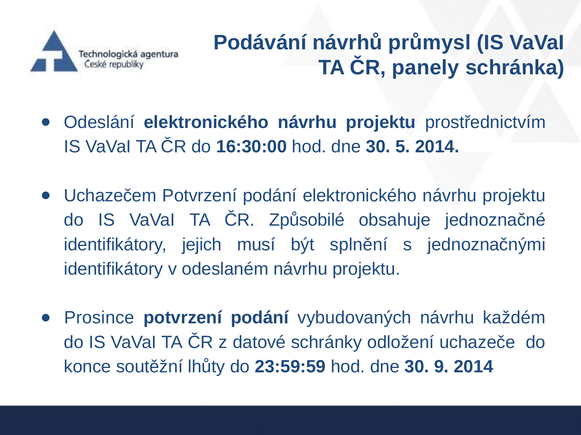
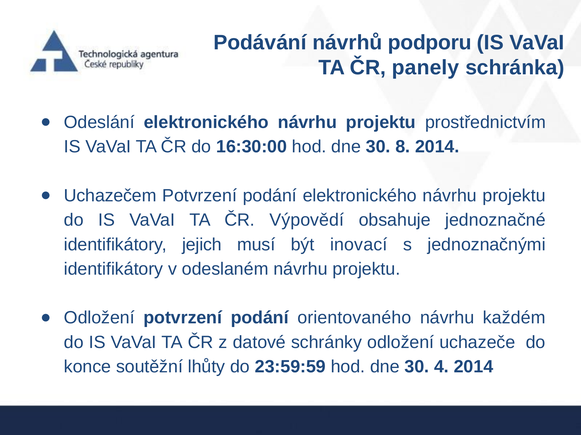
průmysl: průmysl -> podporu
5: 5 -> 8
Způsobilé: Způsobilé -> Výpovědí
splnění: splnění -> inovací
Prosince at (99, 318): Prosince -> Odložení
vybudovaných: vybudovaných -> orientovaného
9: 9 -> 4
